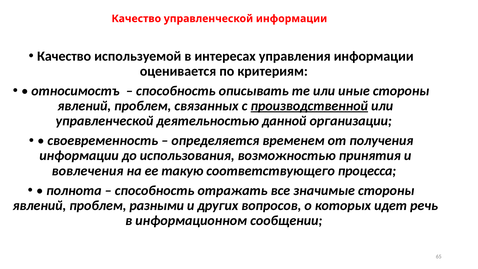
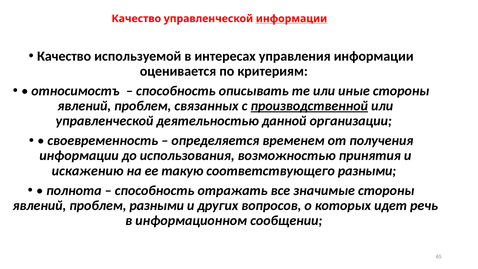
информации at (292, 19) underline: none -> present
вовлечения: вовлечения -> искажению
соответствующего процесса: процесса -> разными
